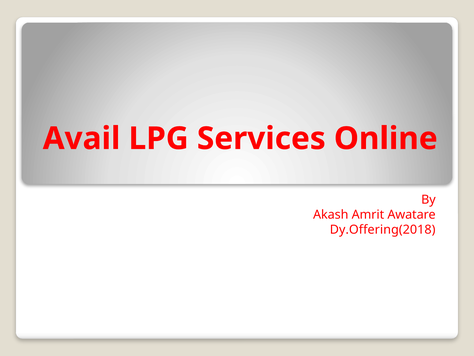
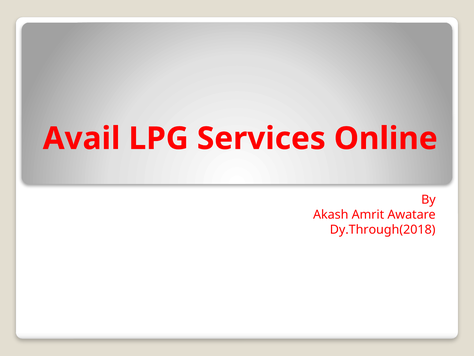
Dy.Offering(2018: Dy.Offering(2018 -> Dy.Through(2018
